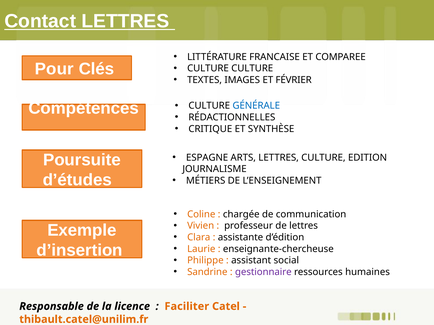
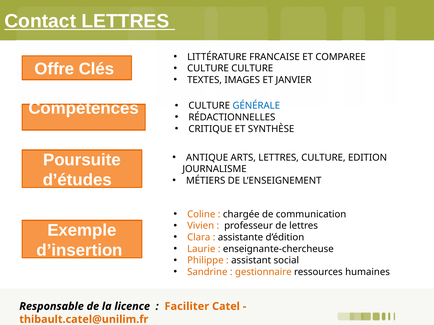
Pour: Pour -> Offre
FÉVRIER: FÉVRIER -> JANVIER
ESPAGNE: ESPAGNE -> ANTIQUE
gestionnaire colour: purple -> orange
